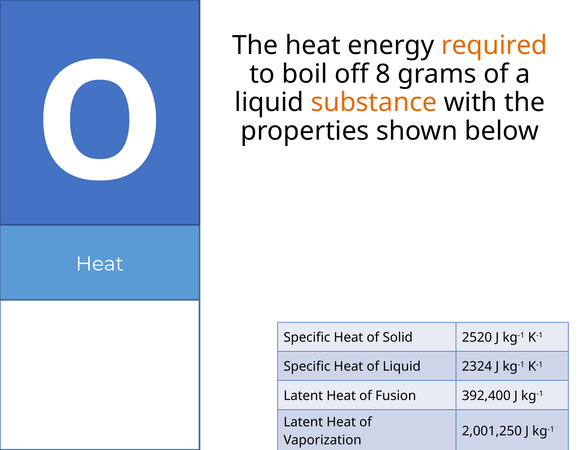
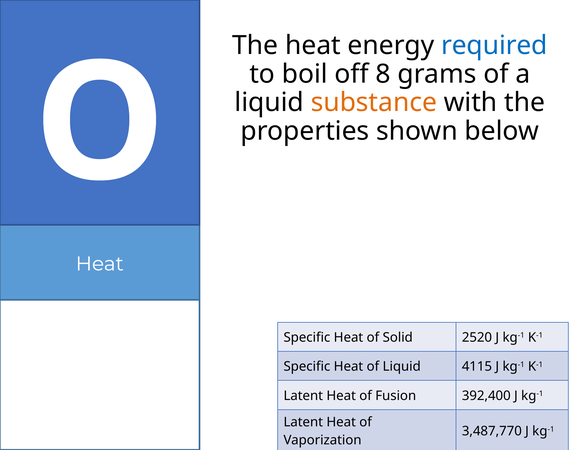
required colour: orange -> blue
2324: 2324 -> 4115
2,001,250: 2,001,250 -> 3,487,770
